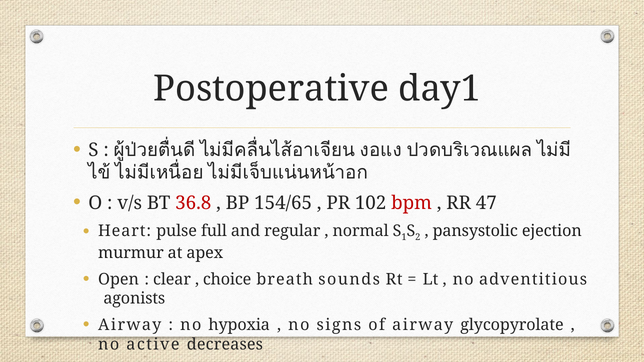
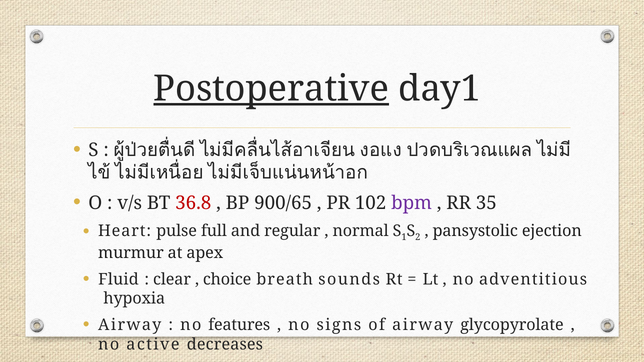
Postoperative underline: none -> present
154/65: 154/65 -> 900/65
bpm colour: red -> purple
47: 47 -> 35
Open: Open -> Fluid
agonists: agonists -> hypoxia
hypoxia: hypoxia -> features
